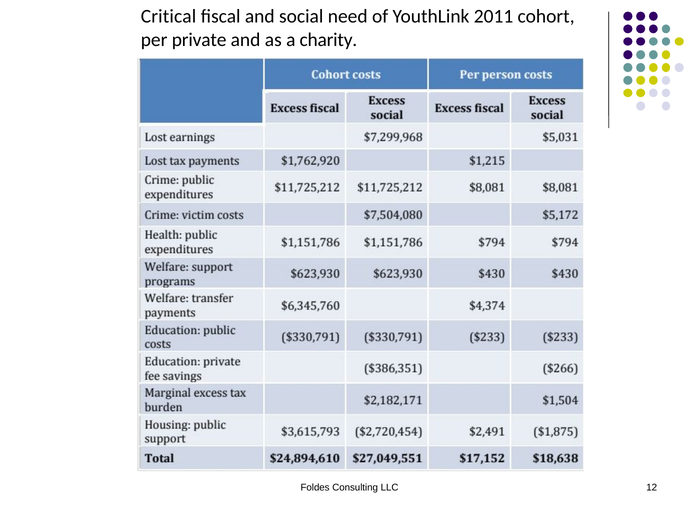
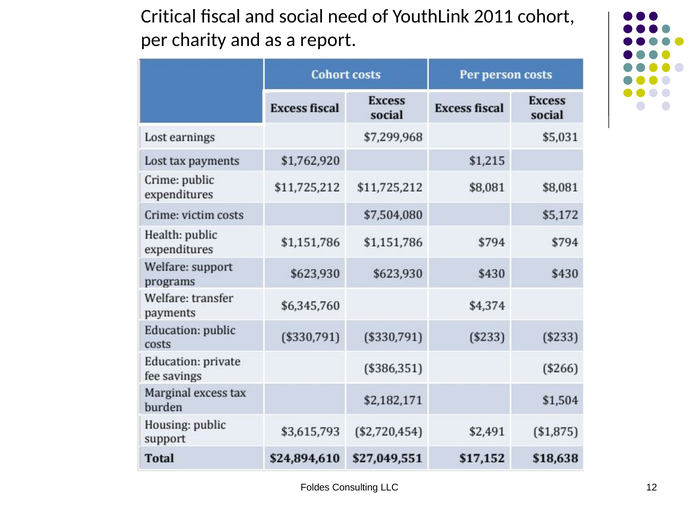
private: private -> charity
charity: charity -> report
